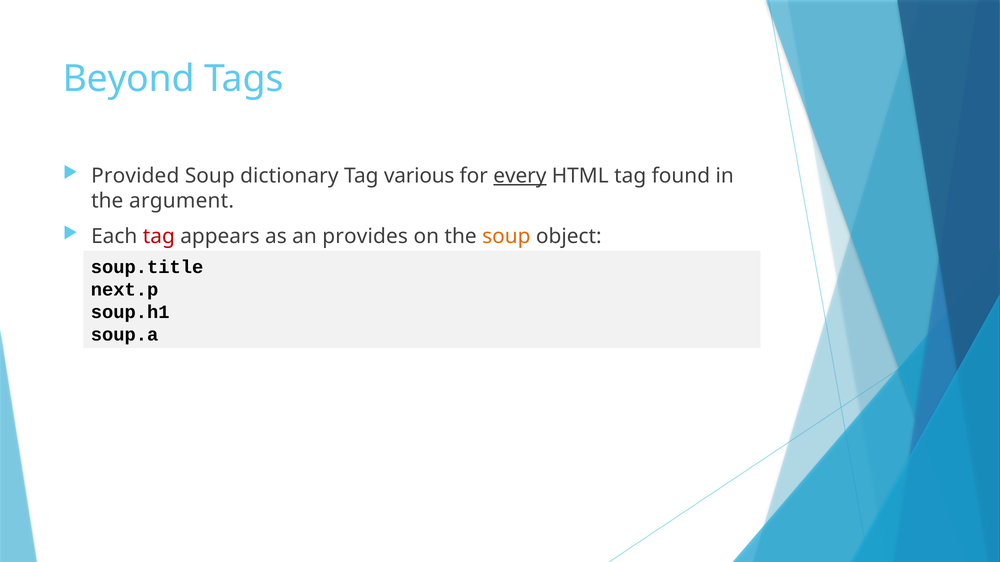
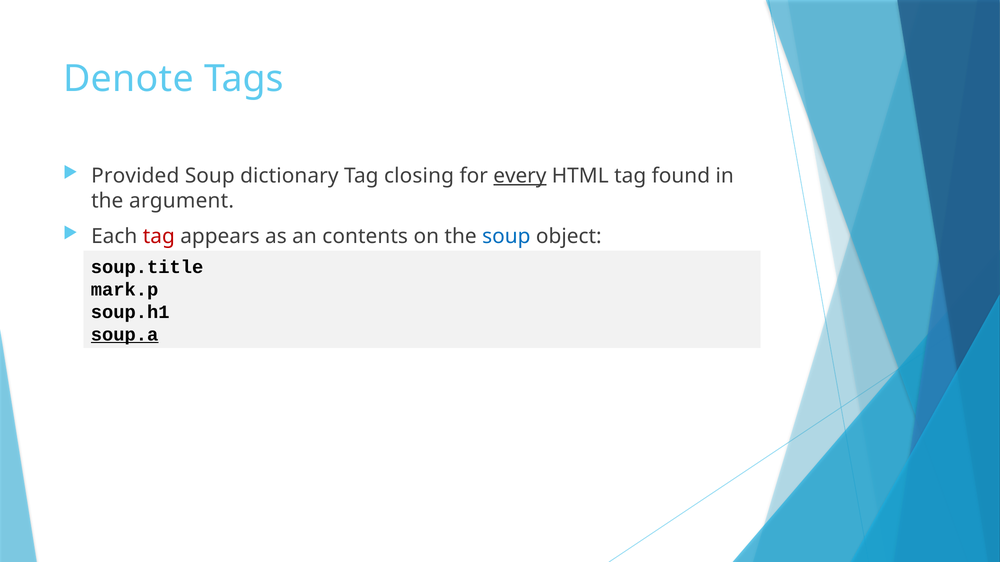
Beyond: Beyond -> Denote
various: various -> closing
provides: provides -> contents
soup at (506, 236) colour: orange -> blue
next.p: next.p -> mark.p
soup.a underline: none -> present
